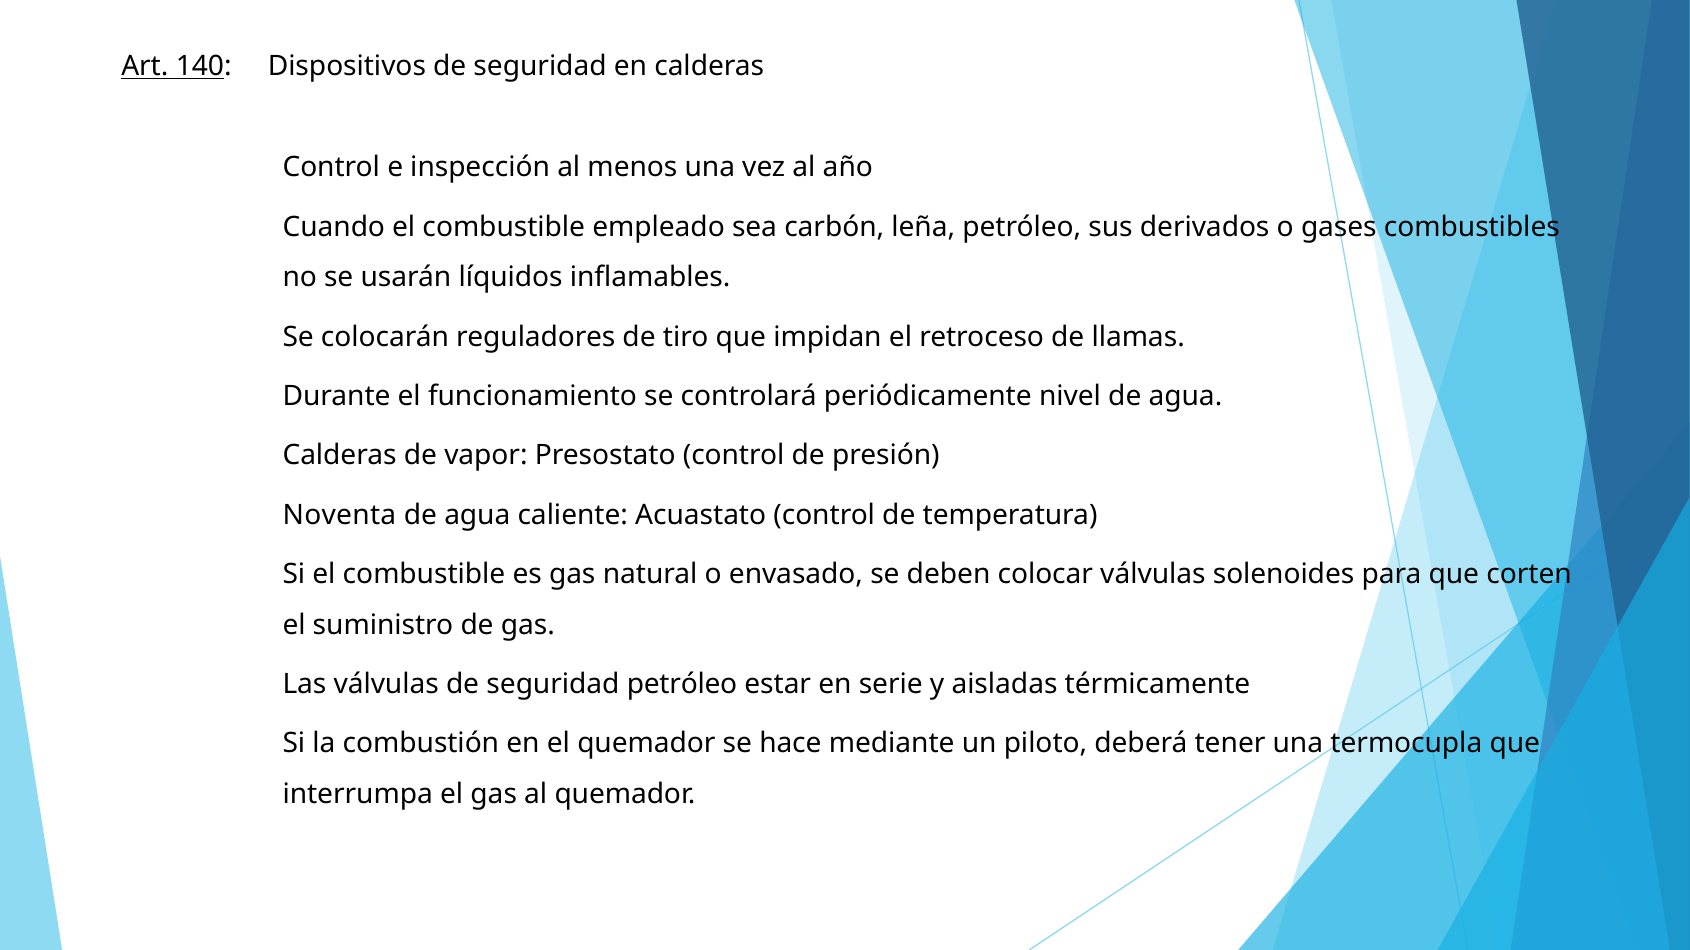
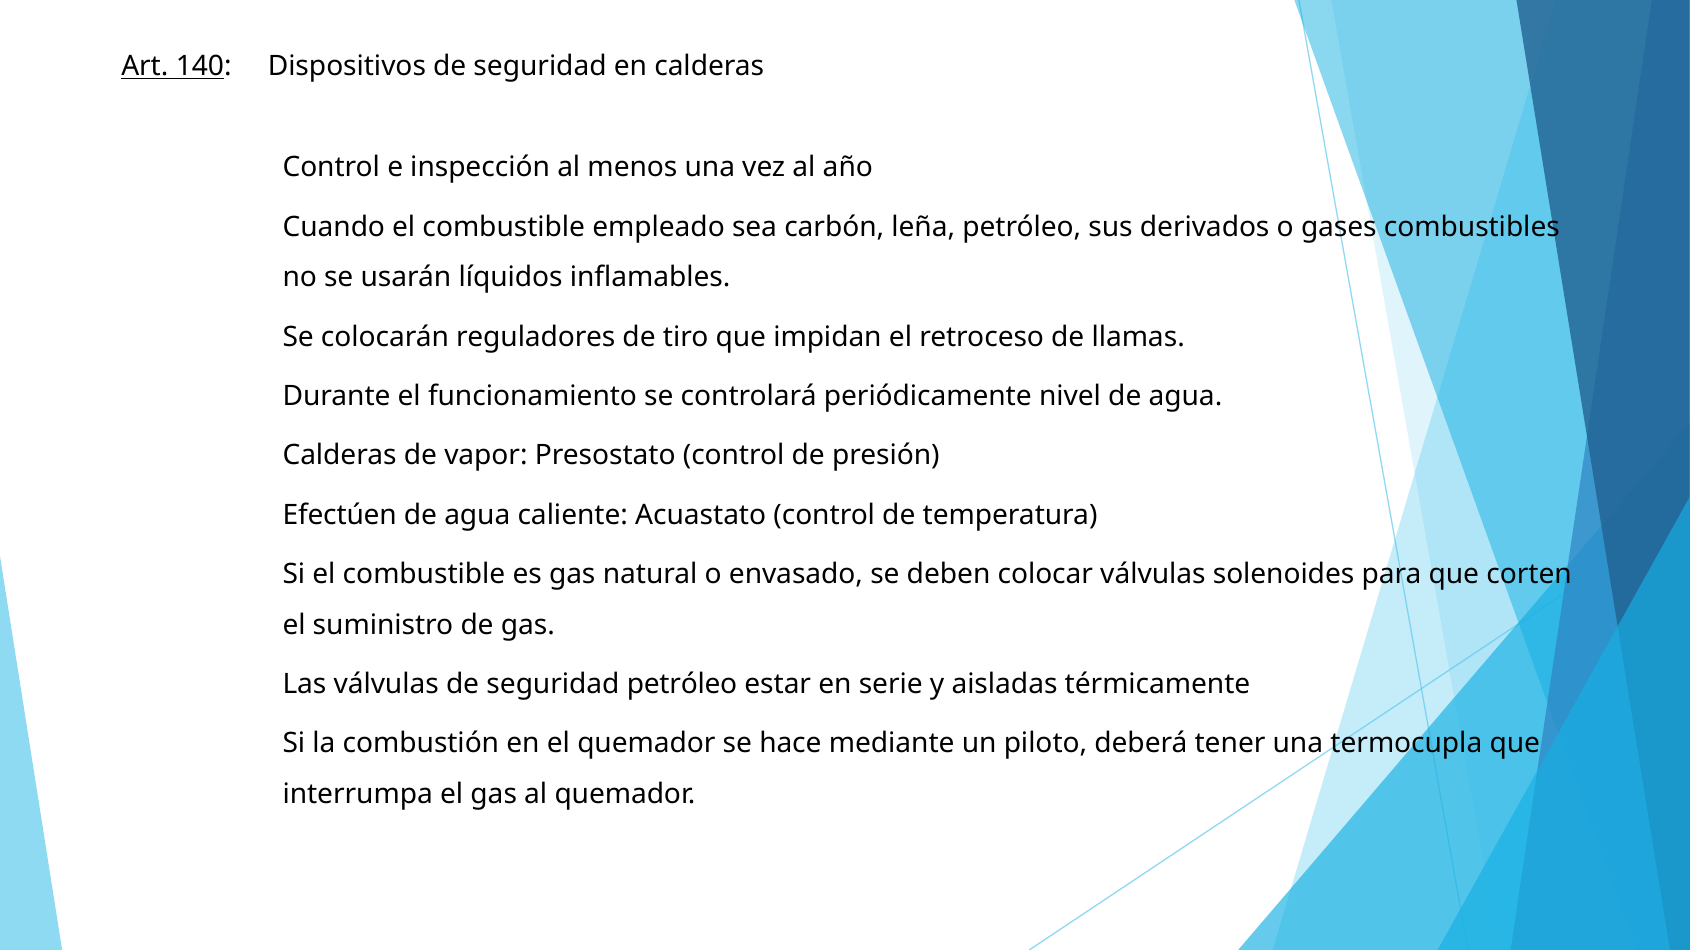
Noventa: Noventa -> Efectúen
